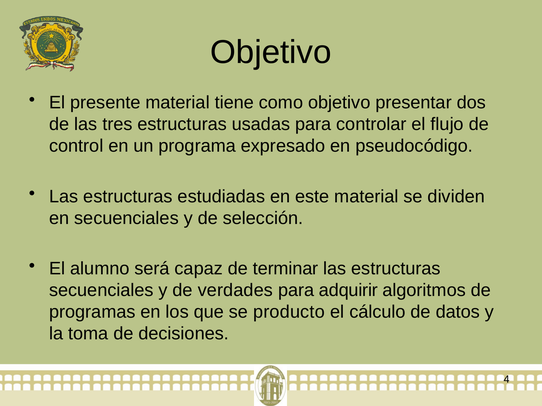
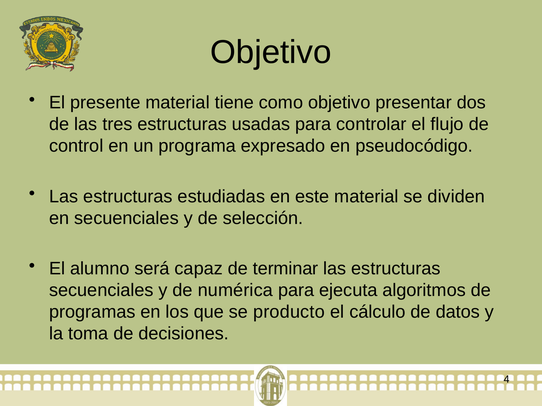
verdades: verdades -> numérica
adquirir: adquirir -> ejecuta
